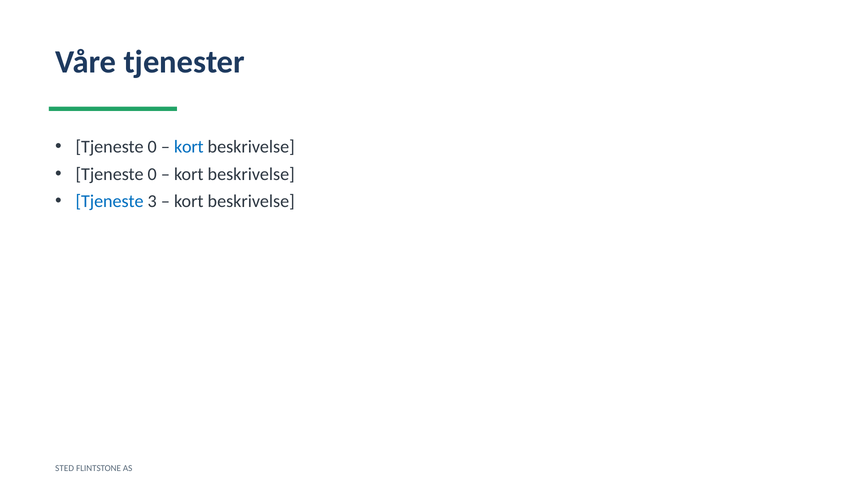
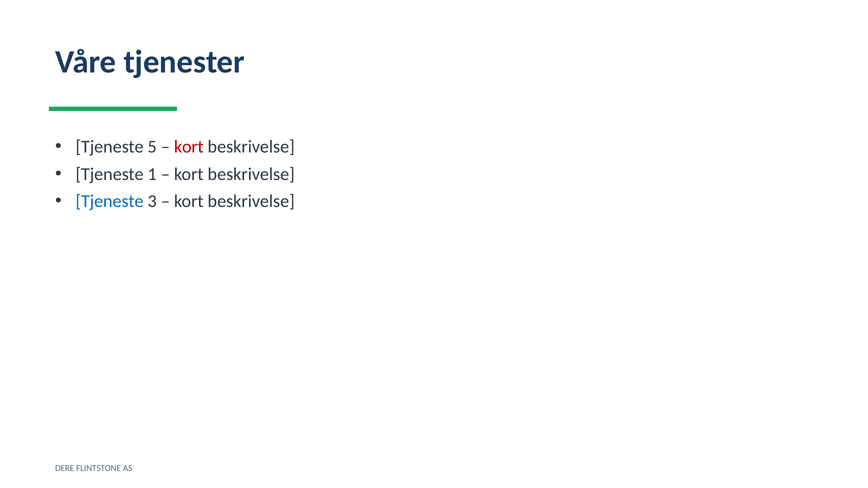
0 at (152, 147): 0 -> 5
kort at (189, 147) colour: blue -> red
0 at (152, 174): 0 -> 1
STED: STED -> DERE
